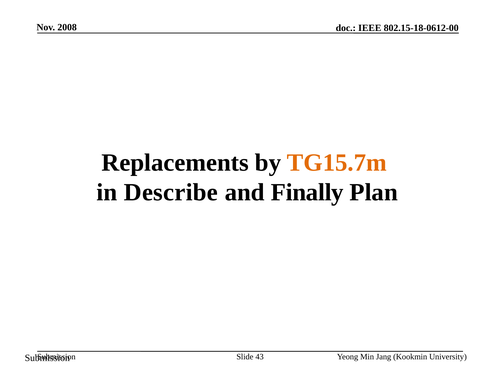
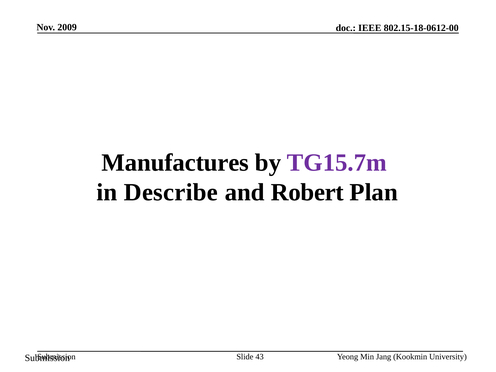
2008: 2008 -> 2009
Replacements: Replacements -> Manufactures
TG15.7m colour: orange -> purple
Finally: Finally -> Robert
